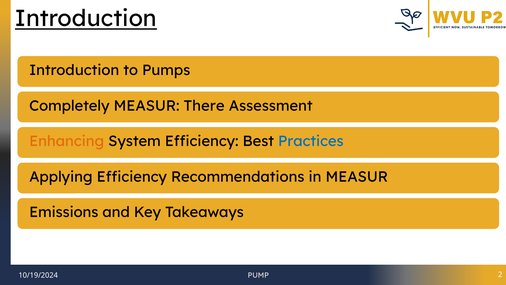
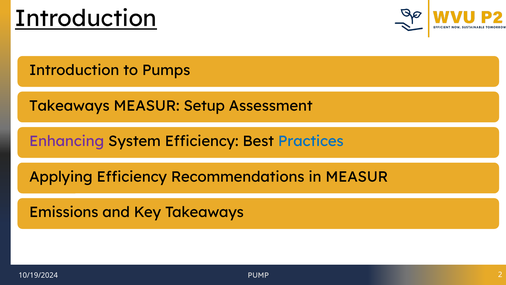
Completely at (69, 106): Completely -> Takeaways
There: There -> Setup
Enhancing colour: orange -> purple
